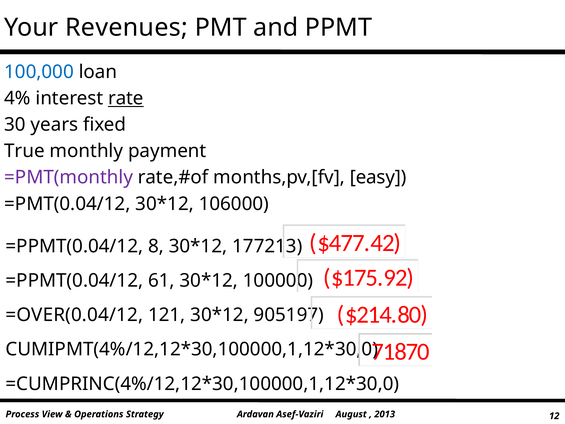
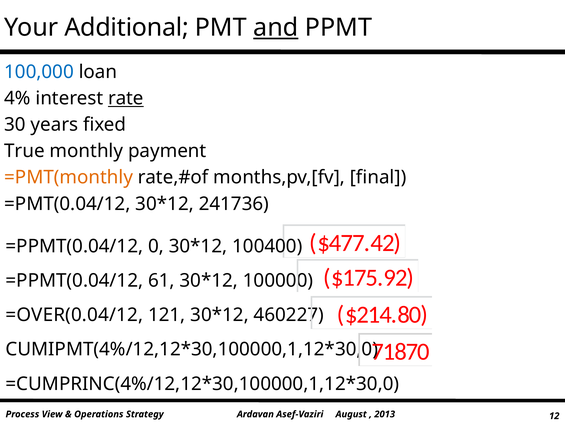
Revenues: Revenues -> Additional
and underline: none -> present
=PMT(monthly colour: purple -> orange
easy: easy -> final
106000: 106000 -> 241736
8: 8 -> 0
177213: 177213 -> 100400
905197: 905197 -> 460227
